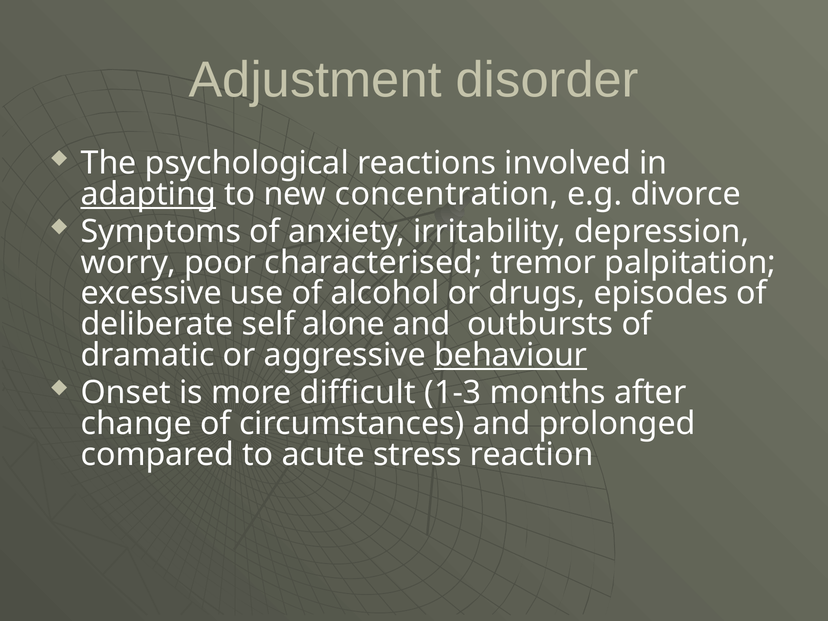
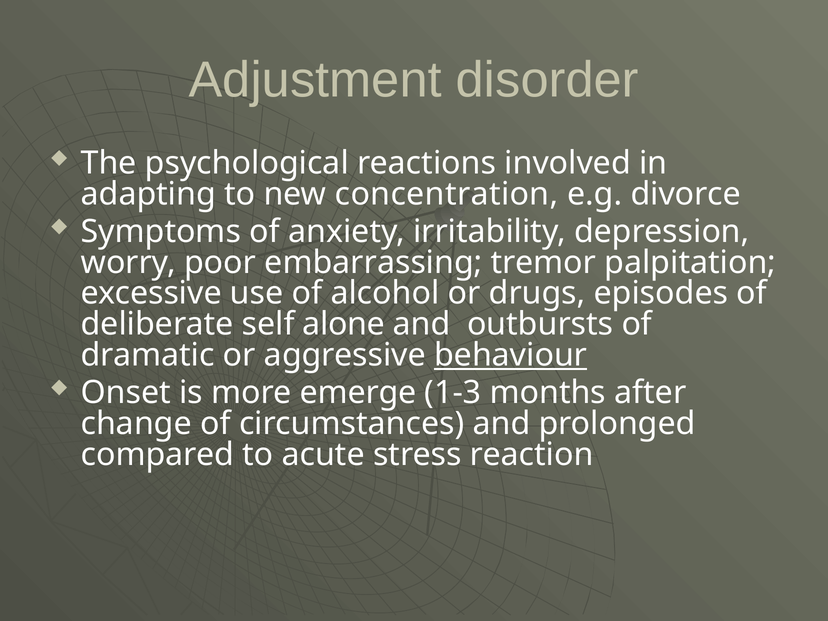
adapting underline: present -> none
characterised: characterised -> embarrassing
difficult: difficult -> emerge
